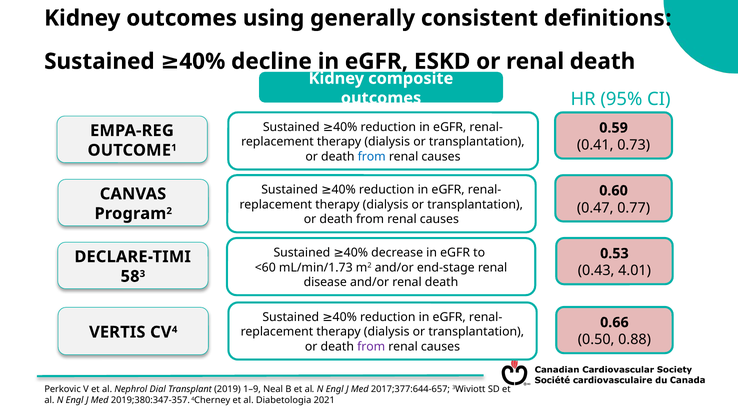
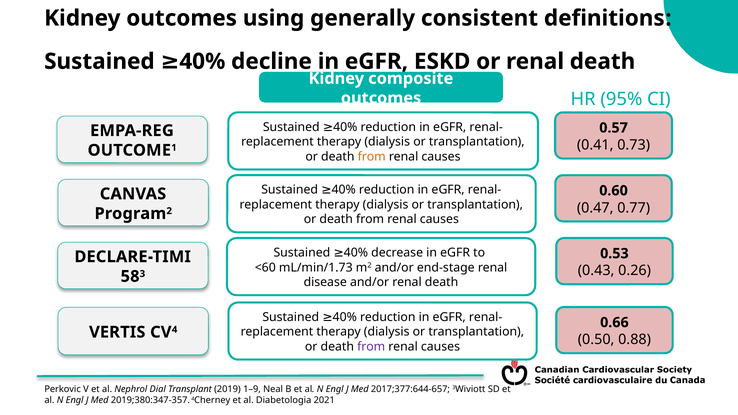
0.59: 0.59 -> 0.57
from at (372, 157) colour: blue -> orange
4.01: 4.01 -> 0.26
